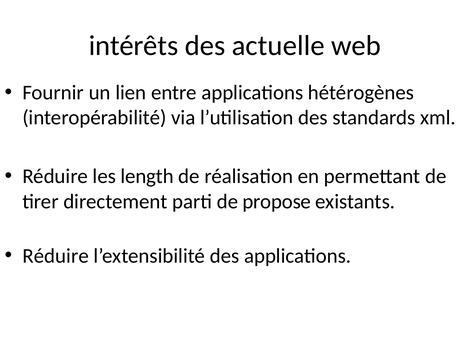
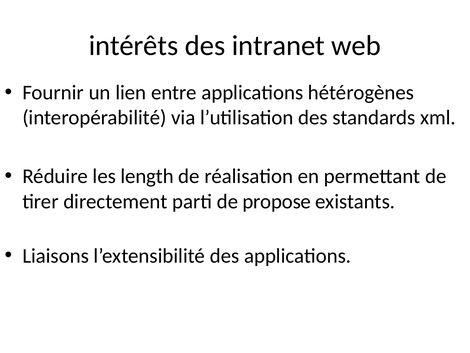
actuelle: actuelle -> intranet
Réduire at (56, 255): Réduire -> Liaisons
